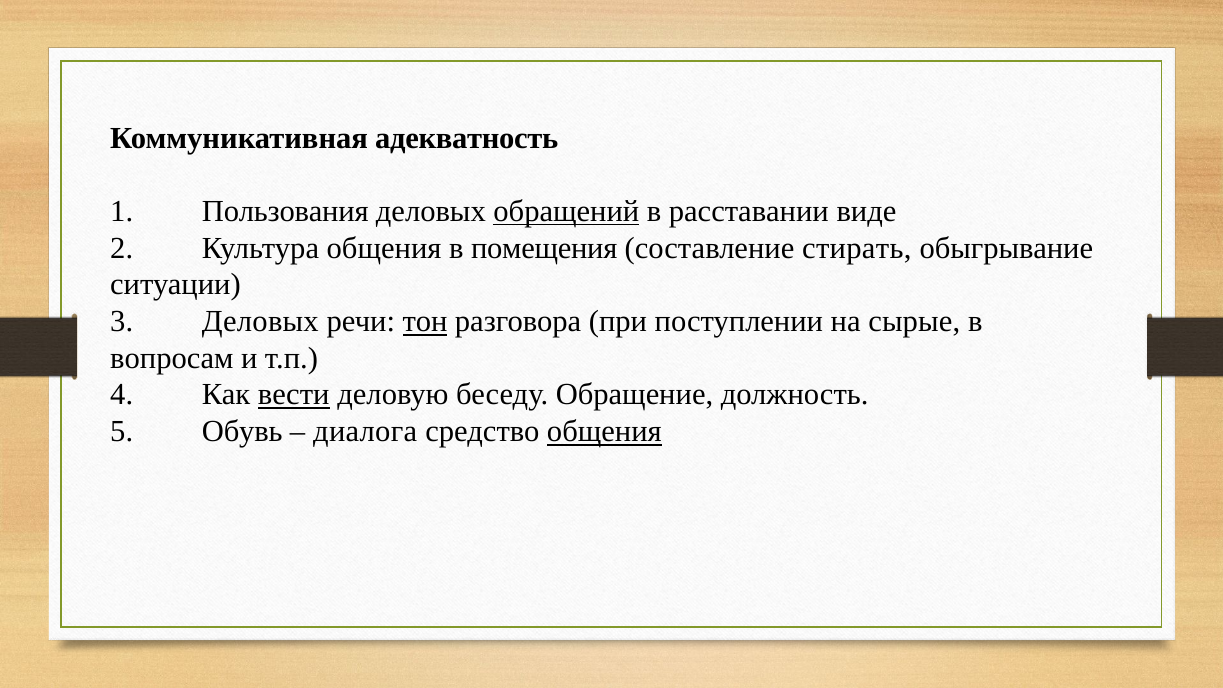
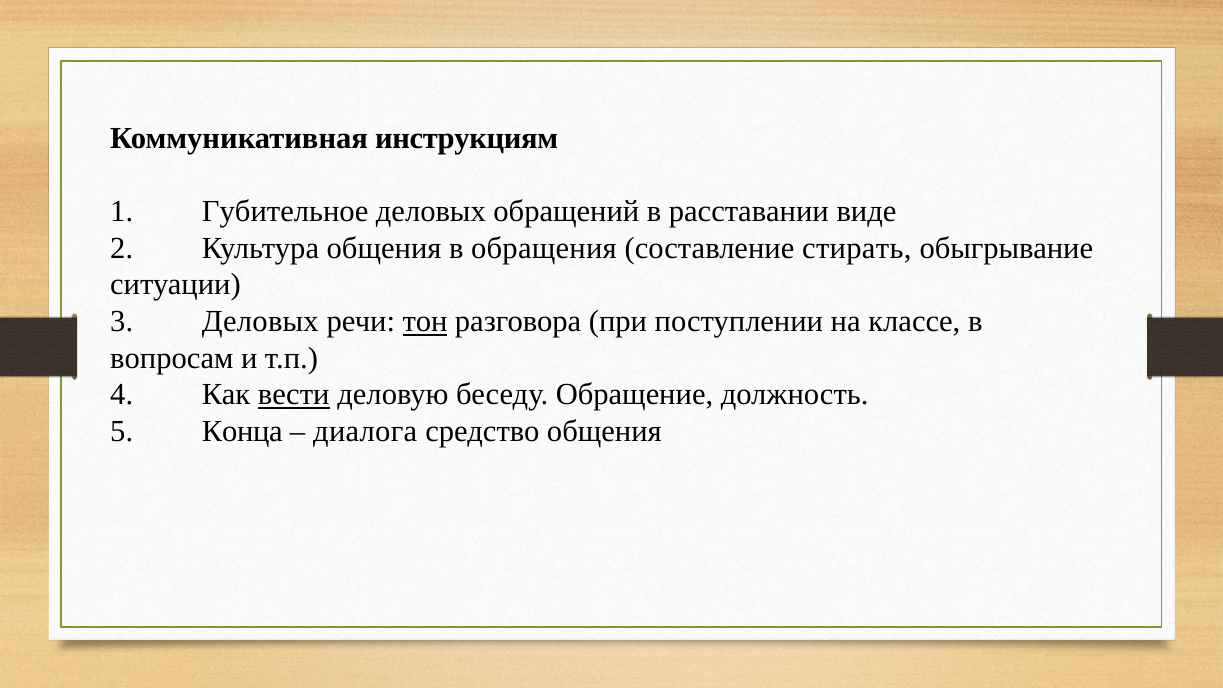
адекватность: адекватность -> инструкциям
Пользования: Пользования -> Губительное
обращений underline: present -> none
помещения: помещения -> обращения
сырые: сырые -> классе
Обувь: Обувь -> Конца
общения at (604, 432) underline: present -> none
